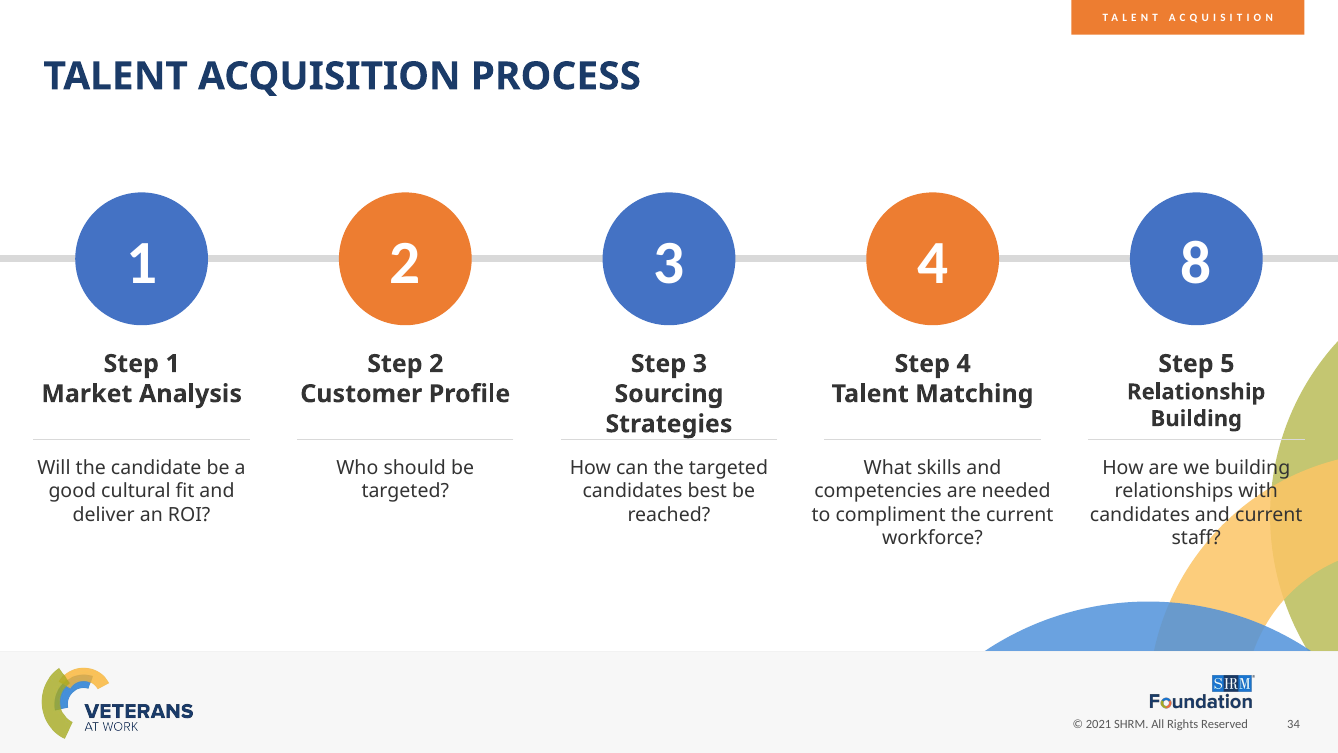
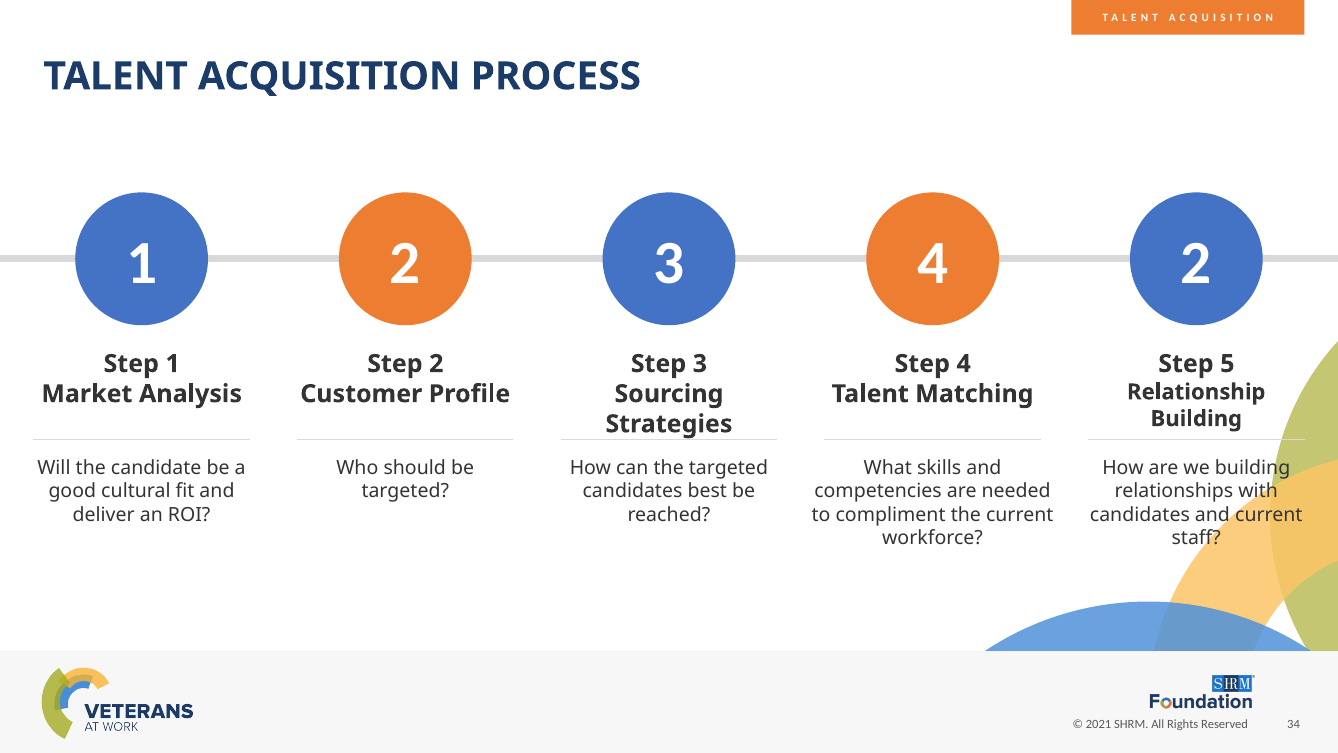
4 8: 8 -> 2
